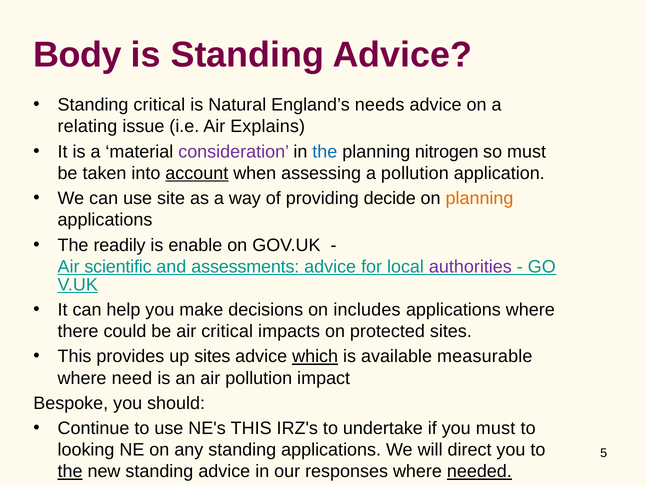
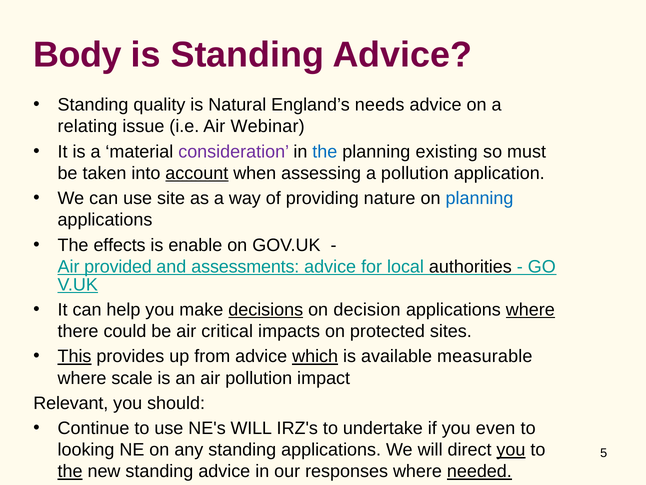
Standing critical: critical -> quality
Explains: Explains -> Webinar
nitrogen: nitrogen -> existing
decide: decide -> nature
planning at (480, 198) colour: orange -> blue
readily: readily -> effects
scientific: scientific -> provided
authorities colour: purple -> black
decisions underline: none -> present
includes: includes -> decision
where at (530, 310) underline: none -> present
This at (75, 356) underline: none -> present
up sites: sites -> from
need: need -> scale
Bespoke: Bespoke -> Relevant
NE's THIS: THIS -> WILL
you must: must -> even
you at (511, 450) underline: none -> present
